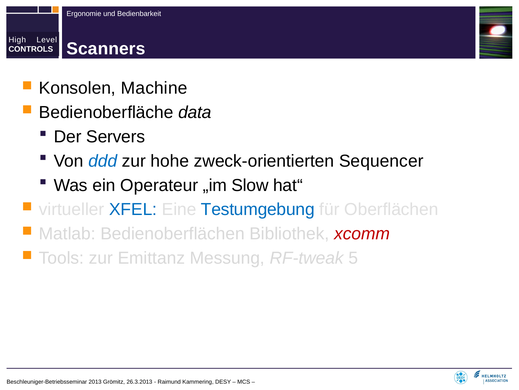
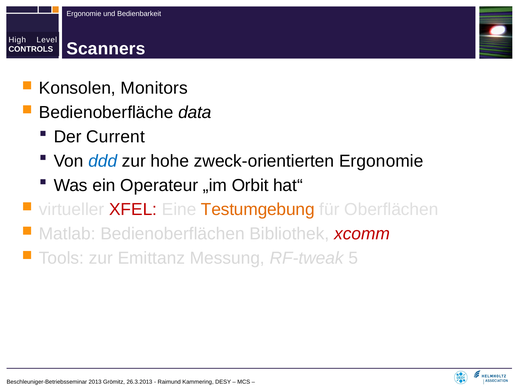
Machine: Machine -> Monitors
Servers: Servers -> Current
zweck-orientierten Sequencer: Sequencer -> Ergonomie
Slow: Slow -> Orbit
XFEL colour: blue -> red
Testumgebung colour: blue -> orange
